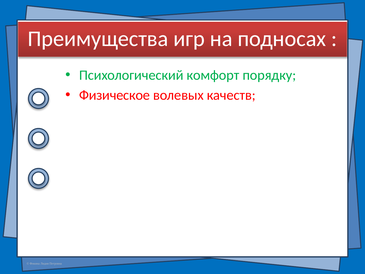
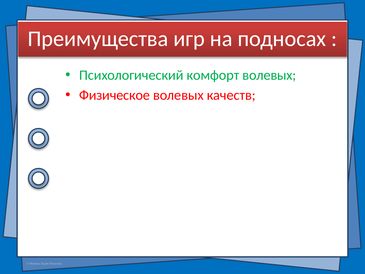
комфорт порядку: порядку -> волевых
